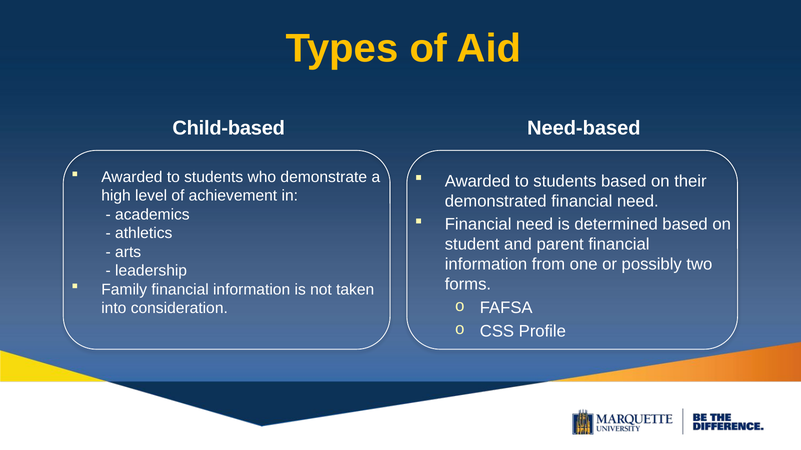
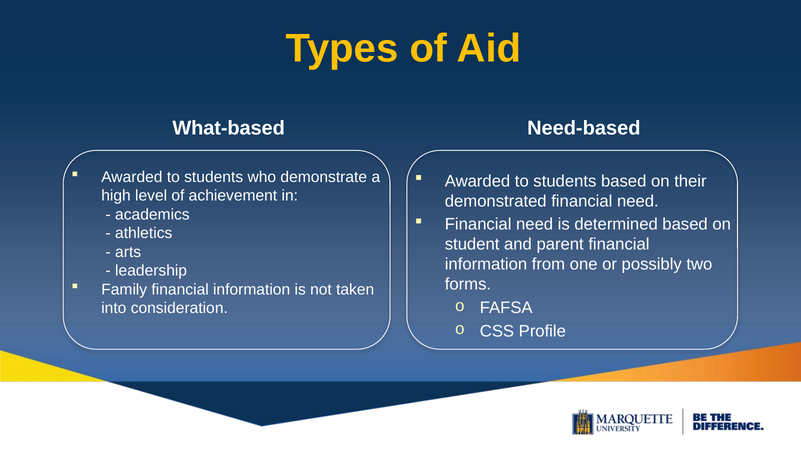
Child-based: Child-based -> What-based
